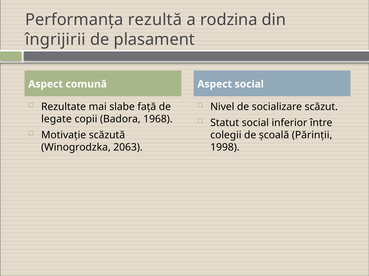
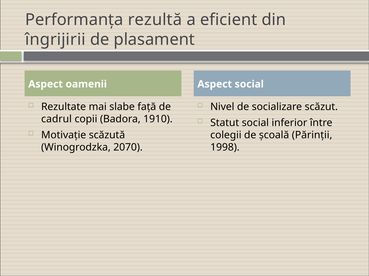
rodzina: rodzina -> eficient
comună: comună -> oamenii
legate: legate -> cadrul
1968: 1968 -> 1910
2063: 2063 -> 2070
